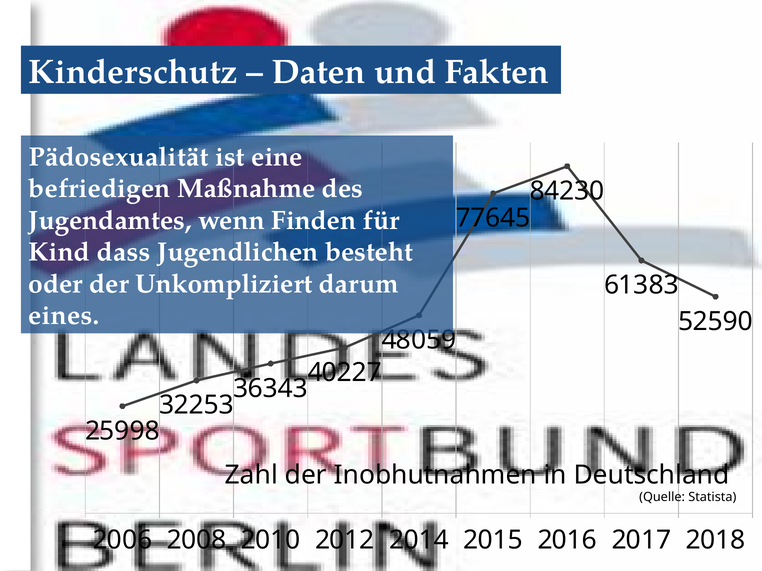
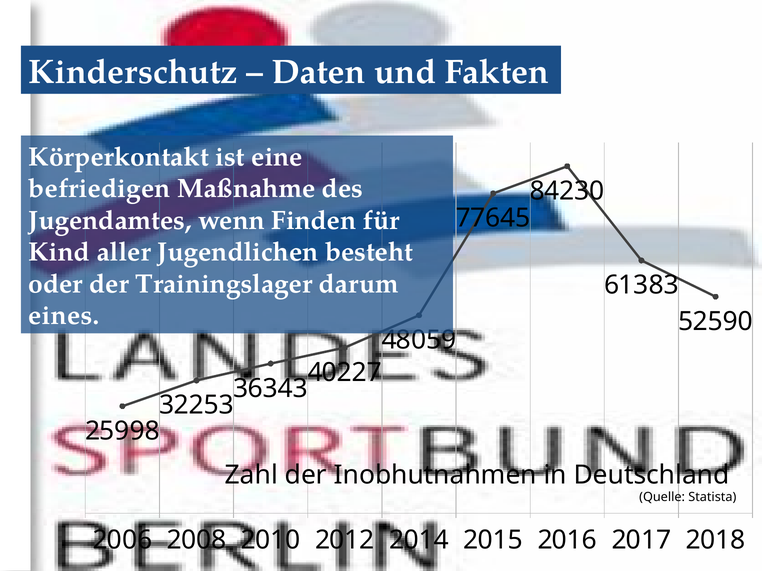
Pädosexualität: Pädosexualität -> Körperkontakt
dass: dass -> aller
Unkompliziert: Unkompliziert -> Trainingslager
